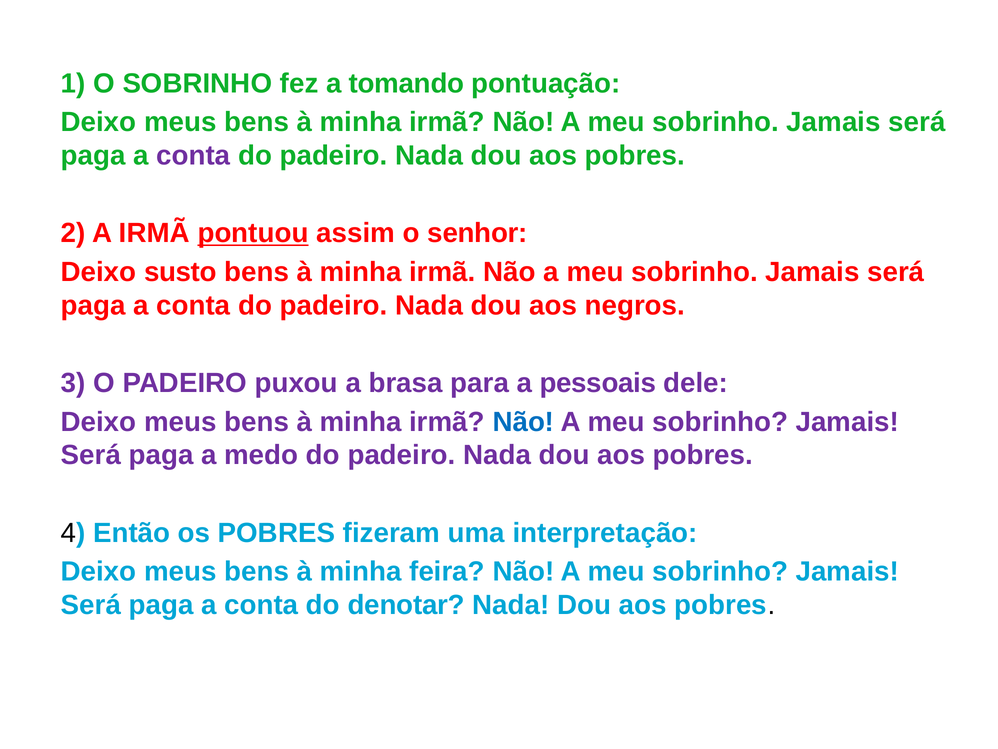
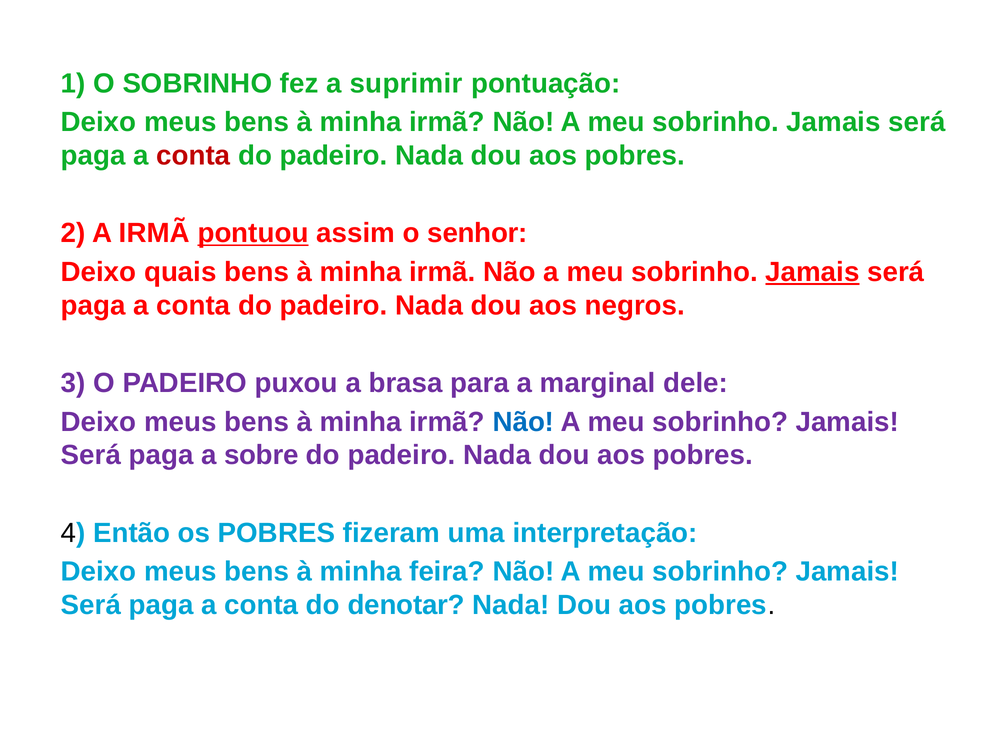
tomando: tomando -> suprimir
conta at (193, 155) colour: purple -> red
susto: susto -> quais
Jamais at (813, 272) underline: none -> present
pessoais: pessoais -> marginal
medo: medo -> sobre
